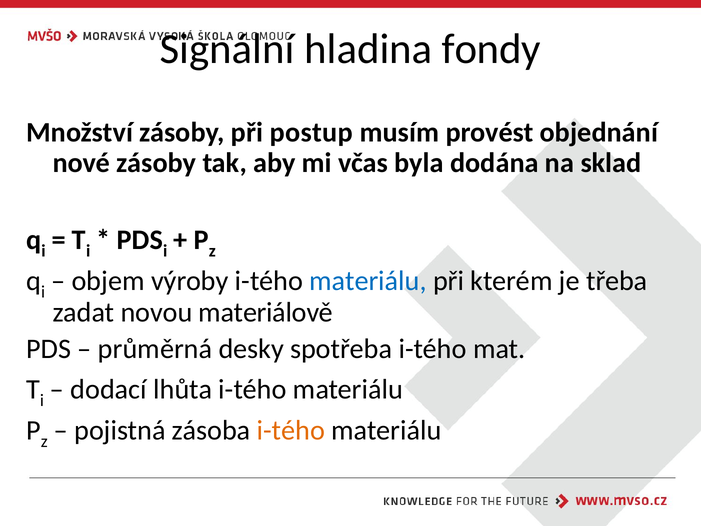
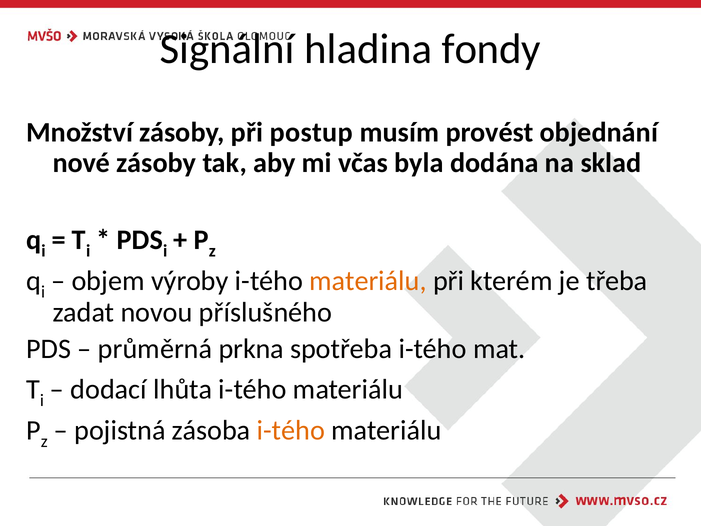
materiálu at (368, 281) colour: blue -> orange
materiálově: materiálově -> příslušného
desky: desky -> prkna
